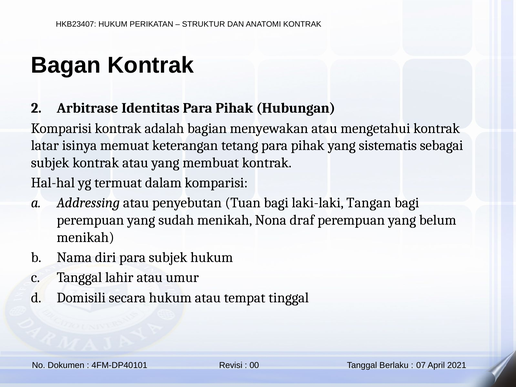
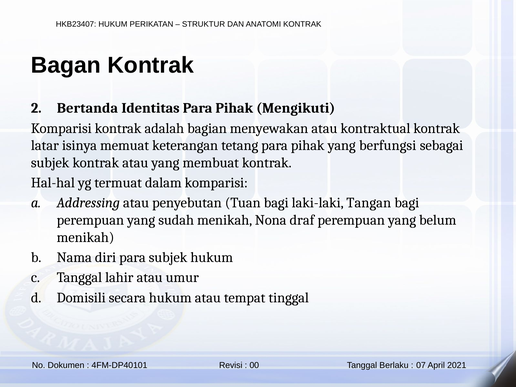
Arbitrase: Arbitrase -> Bertanda
Hubungan: Hubungan -> Mengikuti
mengetahui: mengetahui -> kontraktual
sistematis: sistematis -> berfungsi
